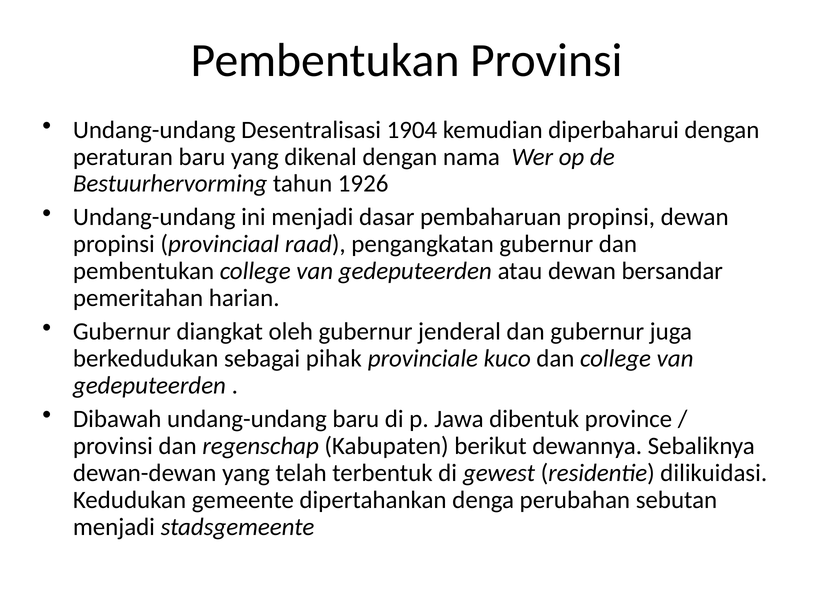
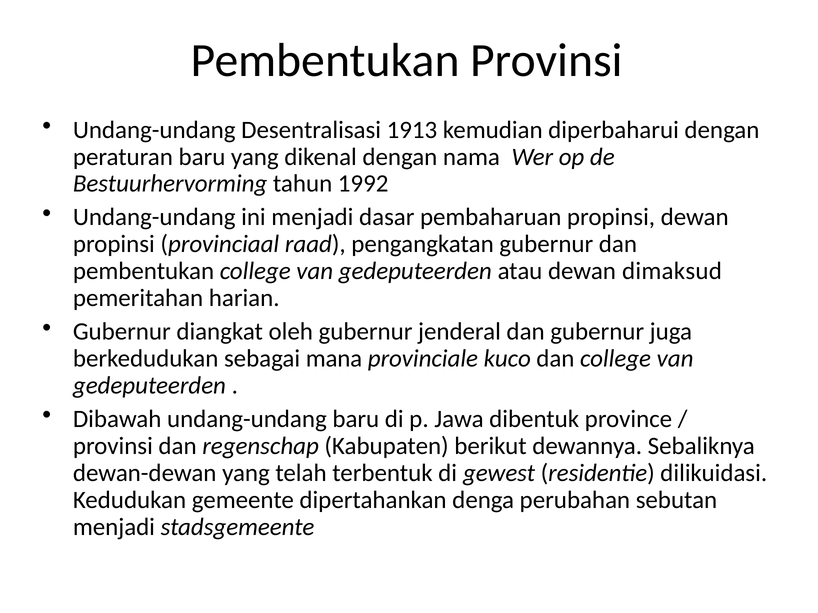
1904: 1904 -> 1913
1926: 1926 -> 1992
bersandar: bersandar -> dimaksud
pihak: pihak -> mana
